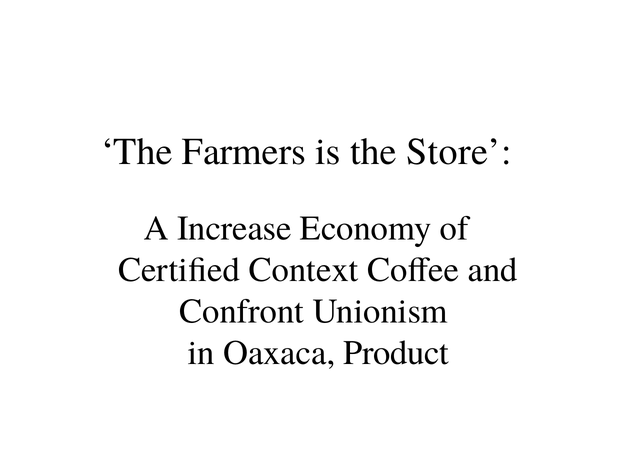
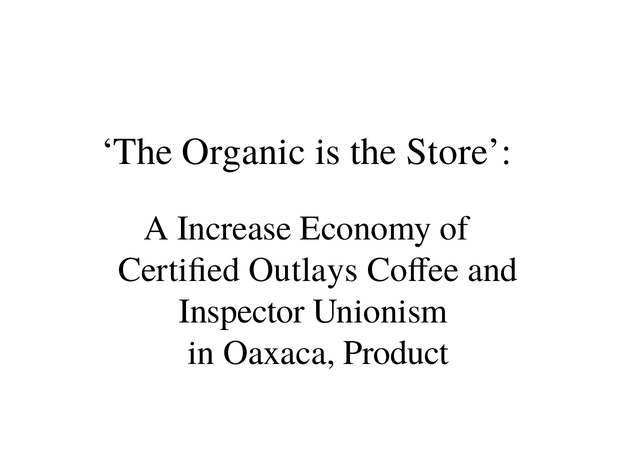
Farmers: Farmers -> Organic
Context: Context -> Outlays
Confront: Confront -> Inspector
